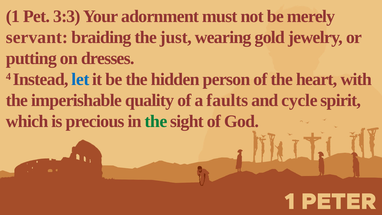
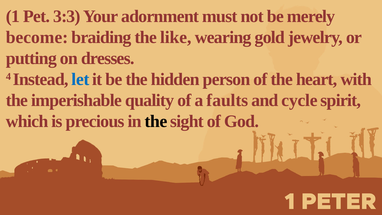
servant: servant -> become
just: just -> like
the at (156, 121) colour: green -> black
